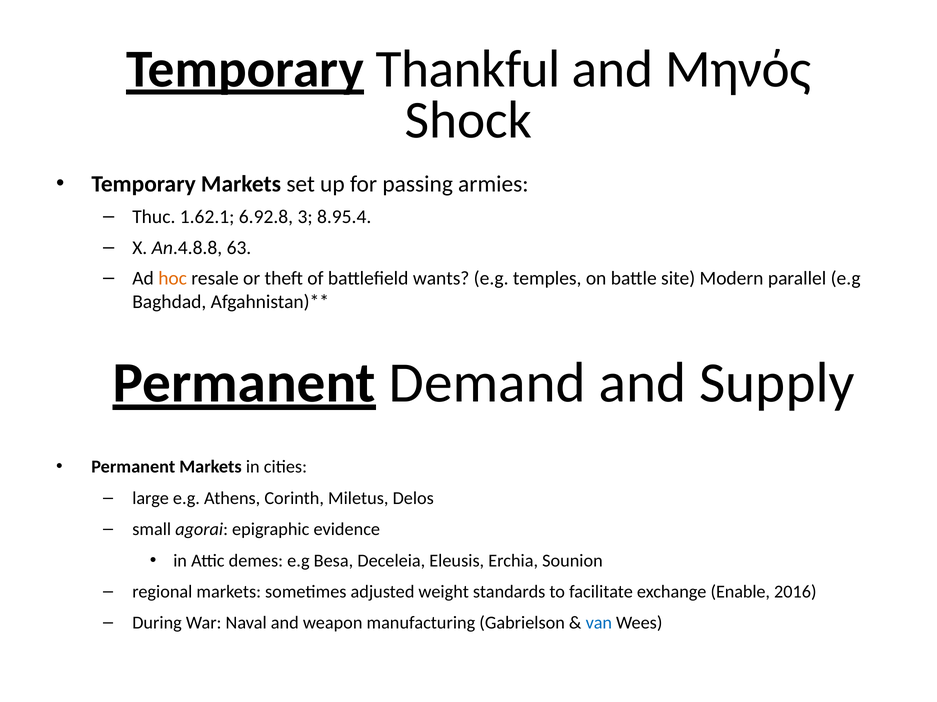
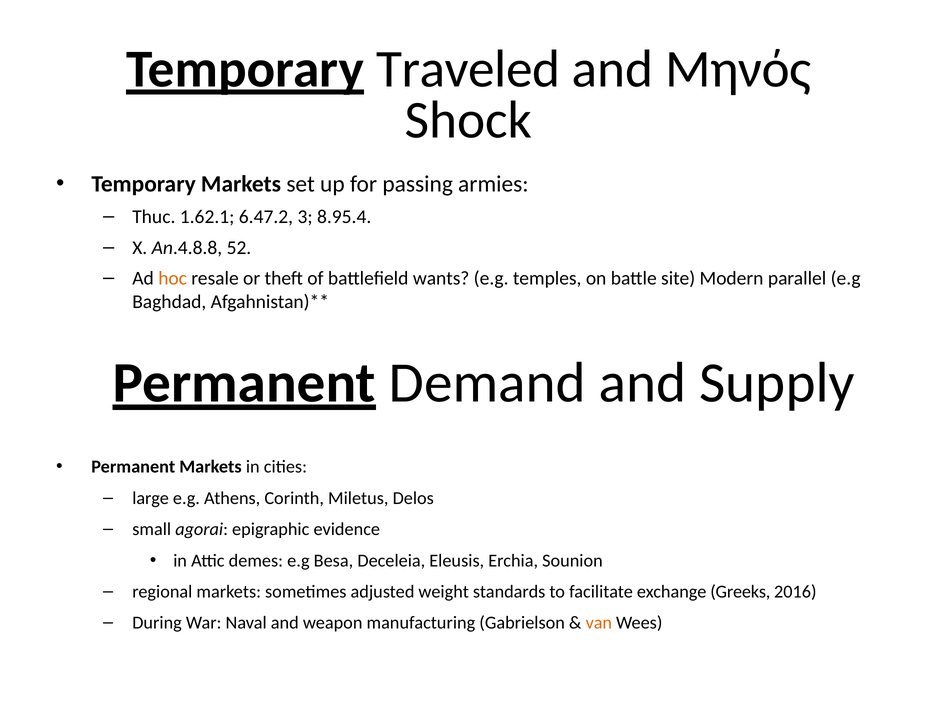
Thankful: Thankful -> Traveled
6.92.8: 6.92.8 -> 6.47.2
63: 63 -> 52
Enable: Enable -> Greeks
van colour: blue -> orange
